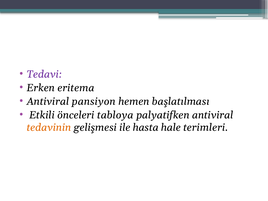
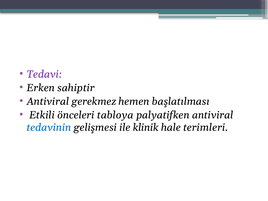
eritema: eritema -> sahiptir
pansiyon: pansiyon -> gerekmez
tedavinin colour: orange -> blue
hasta: hasta -> klinik
